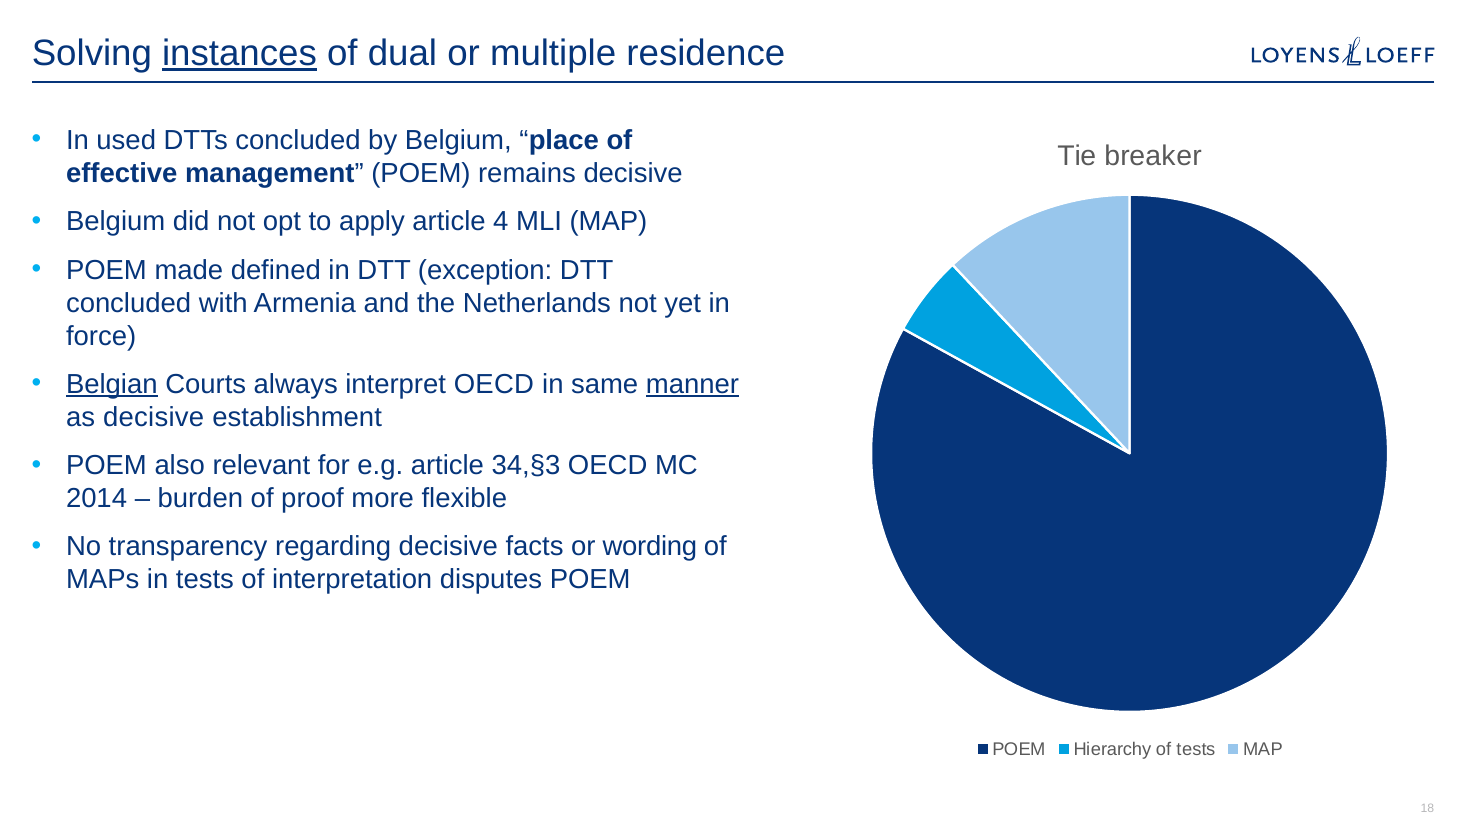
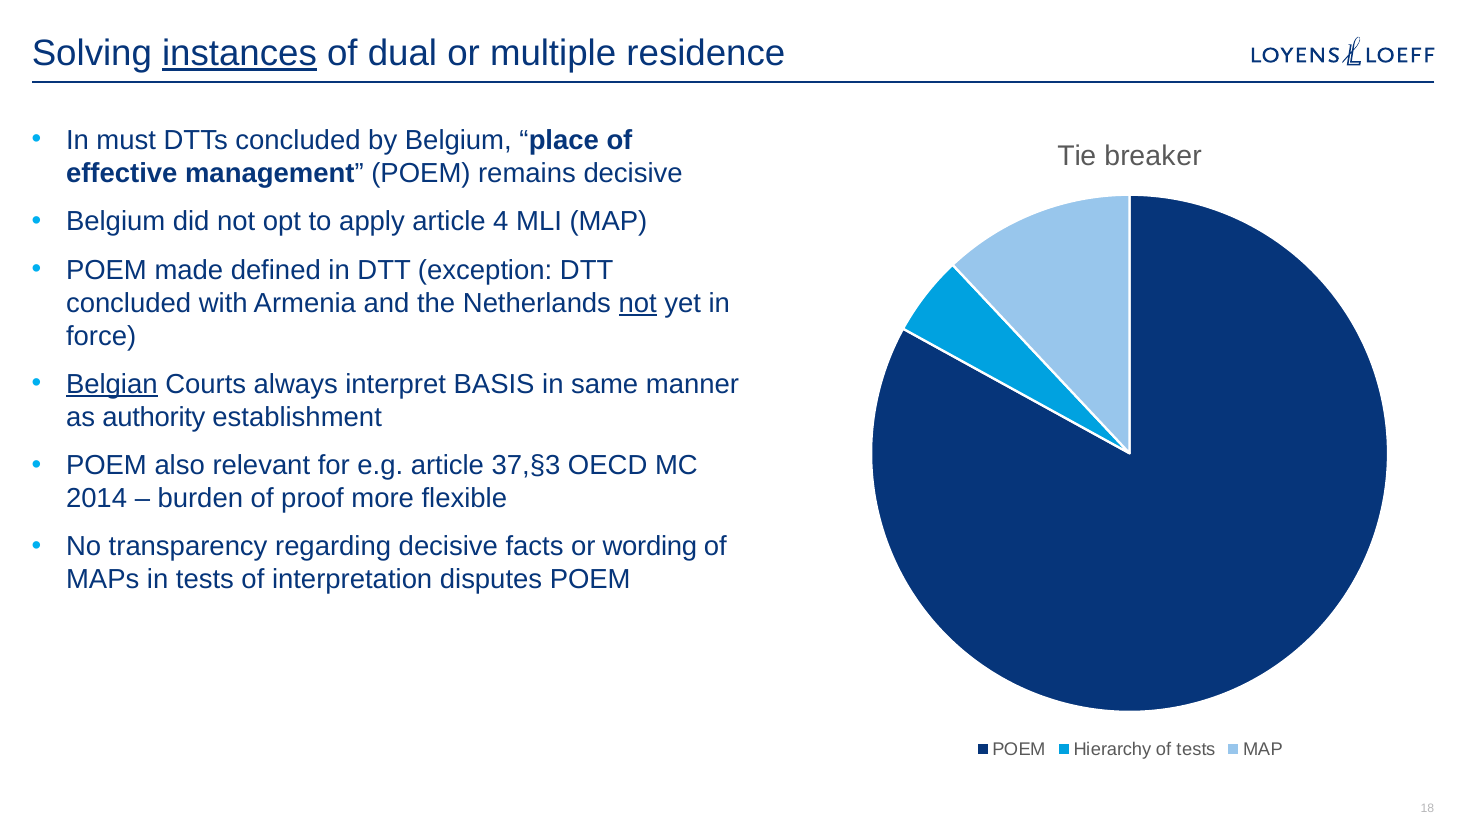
used: used -> must
not at (638, 303) underline: none -> present
interpret OECD: OECD -> BASIS
manner underline: present -> none
as decisive: decisive -> authority
34,§3: 34,§3 -> 37,§3
